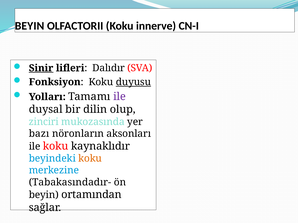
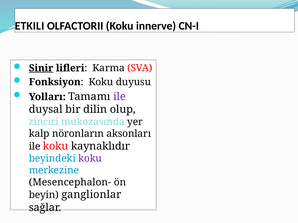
BEYIN at (30, 26): BEYIN -> ETKILI
Dalıdır: Dalıdır -> Karma
duyusu underline: present -> none
bazı: bazı -> kalp
koku at (90, 159) colour: orange -> purple
Tabakasındadır-: Tabakasındadır- -> Mesencephalon-
ortamından: ortamından -> ganglionlar
